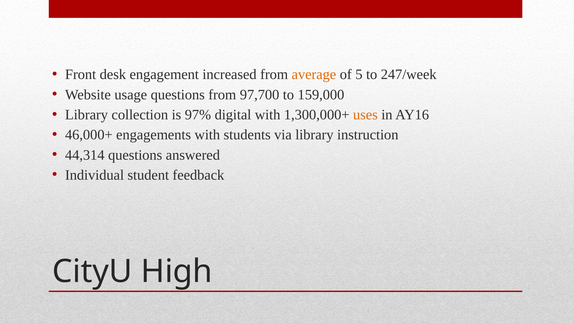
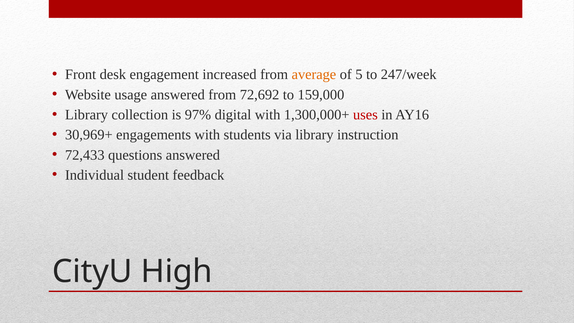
usage questions: questions -> answered
97,700: 97,700 -> 72,692
uses colour: orange -> red
46,000+: 46,000+ -> 30,969+
44,314: 44,314 -> 72,433
